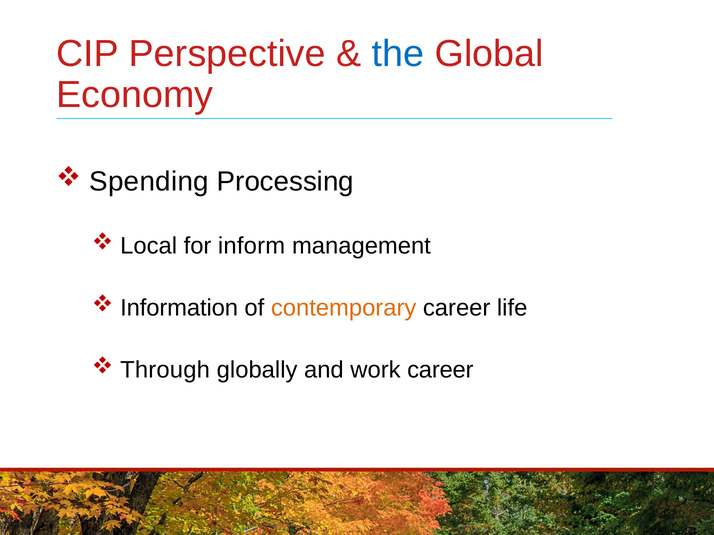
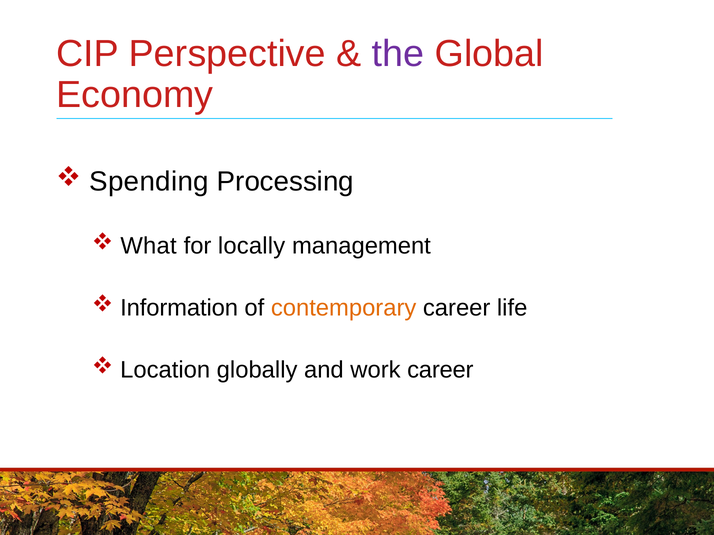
the colour: blue -> purple
Local: Local -> What
inform: inform -> locally
Through: Through -> Location
